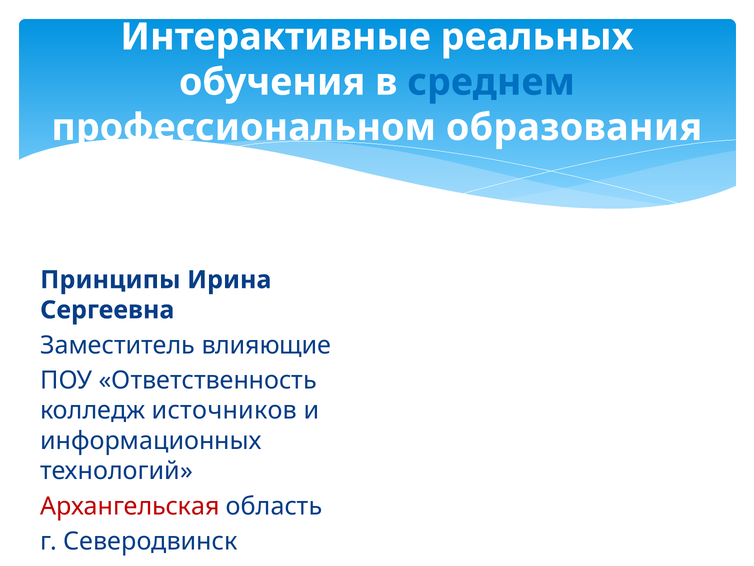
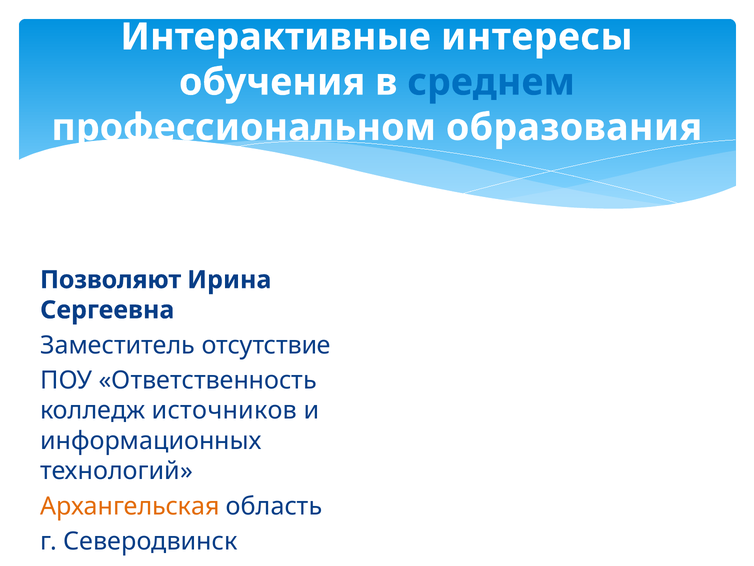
реальных: реальных -> интересы
Принципы: Принципы -> Позволяют
влияющие: влияющие -> отсутствие
Архангельская colour: red -> orange
